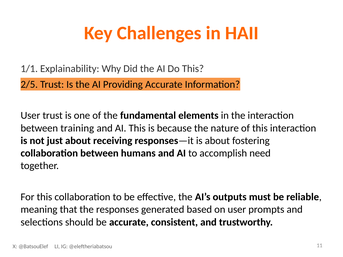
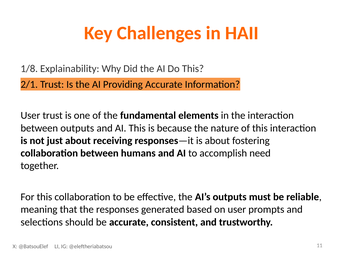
1/1: 1/1 -> 1/8
2/5: 2/5 -> 2/1
between training: training -> outputs
